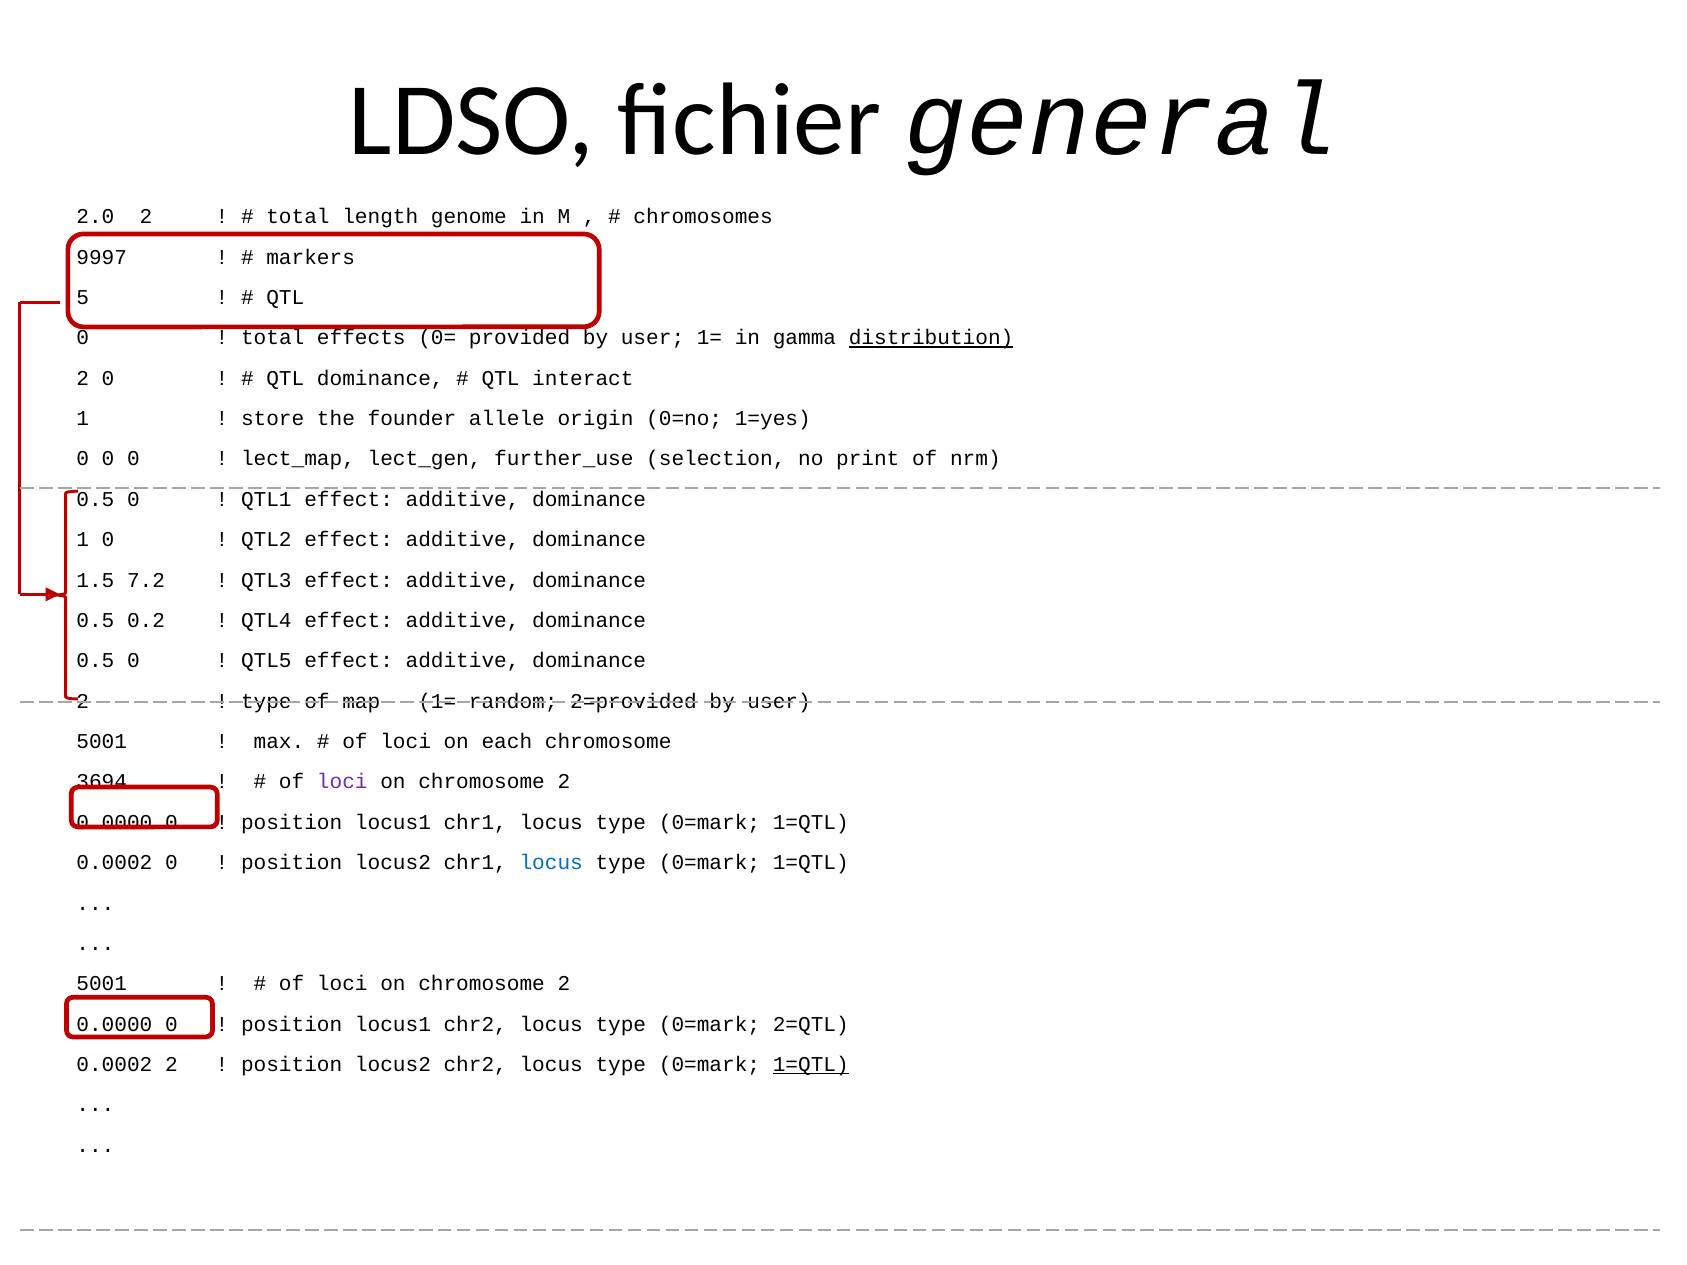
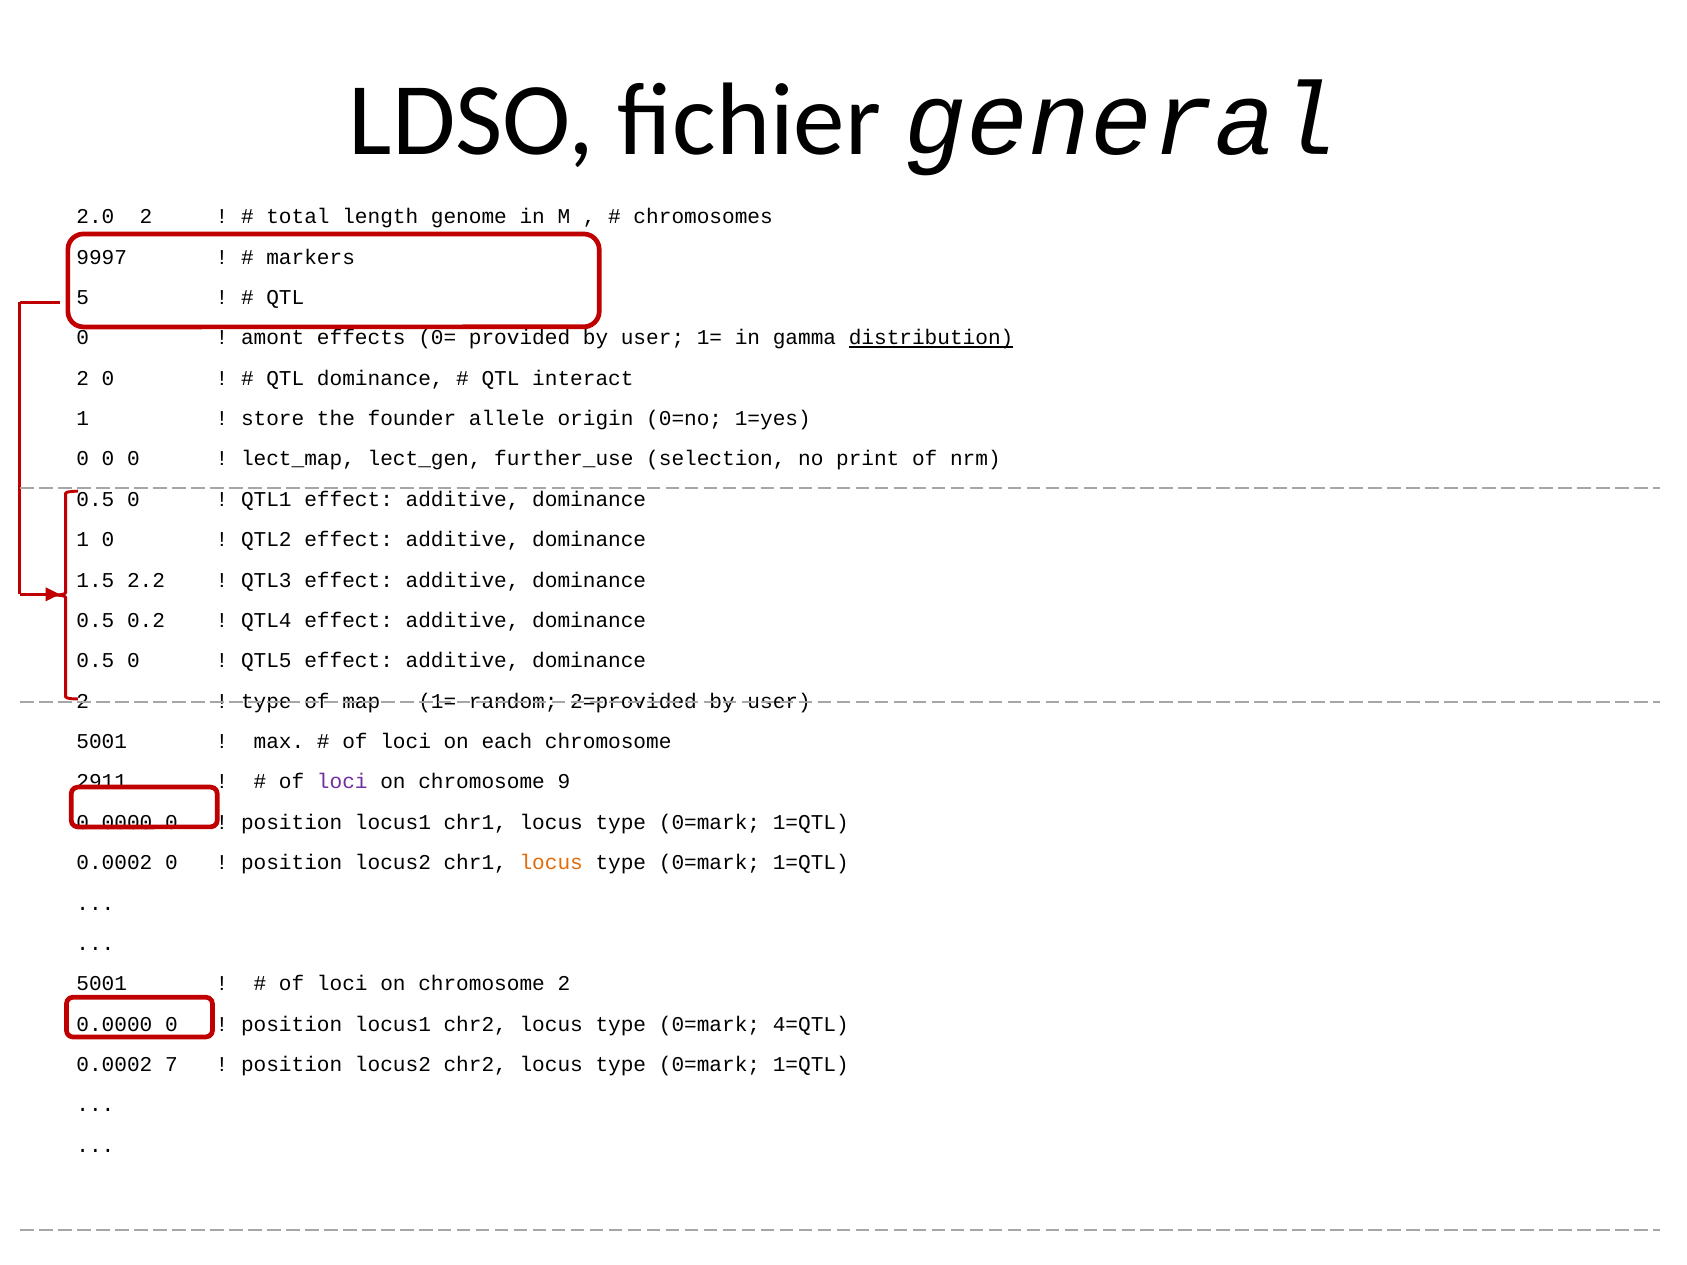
total at (273, 338): total -> amont
7.2: 7.2 -> 2.2
3694: 3694 -> 2911
2 at (564, 782): 2 -> 9
locus at (551, 863) colour: blue -> orange
2=QTL: 2=QTL -> 4=QTL
0.0002 2: 2 -> 7
1=QTL at (811, 1065) underline: present -> none
